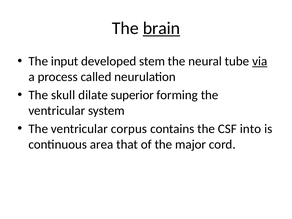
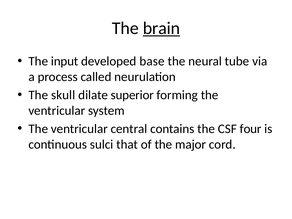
stem: stem -> base
via underline: present -> none
corpus: corpus -> central
into: into -> four
area: area -> sulci
